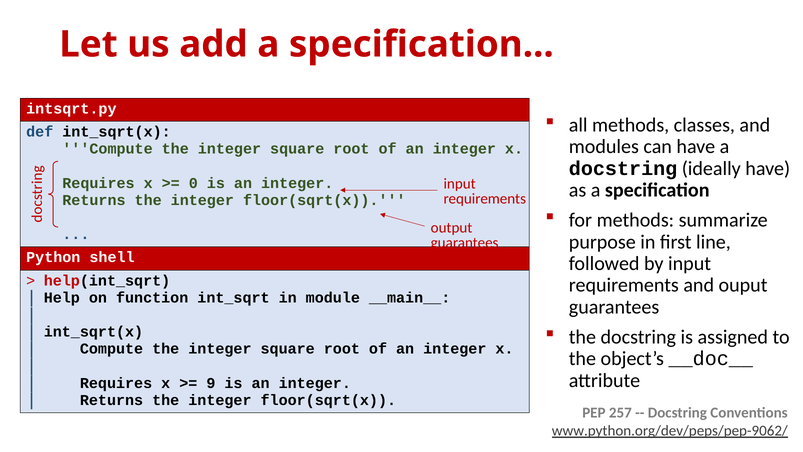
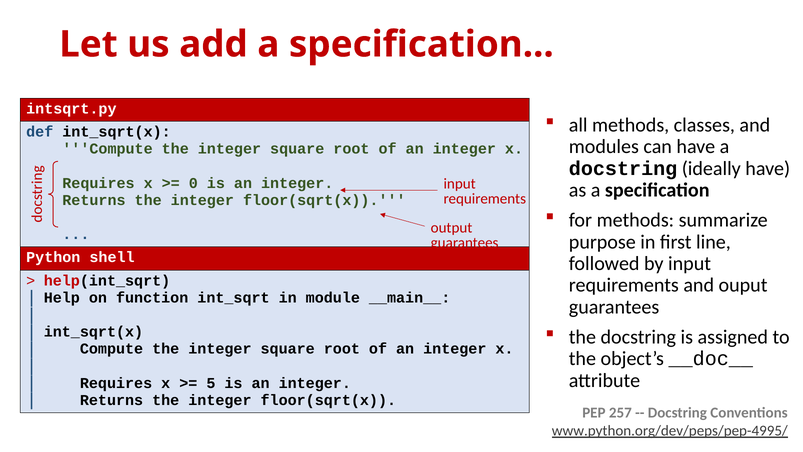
9: 9 -> 5
www.python.org/dev/peps/pep-9062/: www.python.org/dev/peps/pep-9062/ -> www.python.org/dev/peps/pep-4995/
